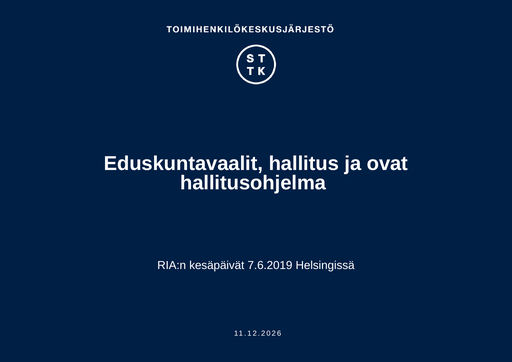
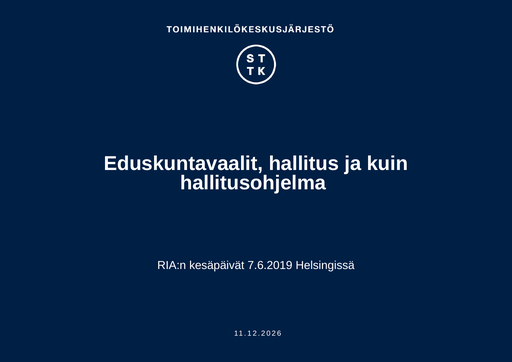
ovat: ovat -> kuin
